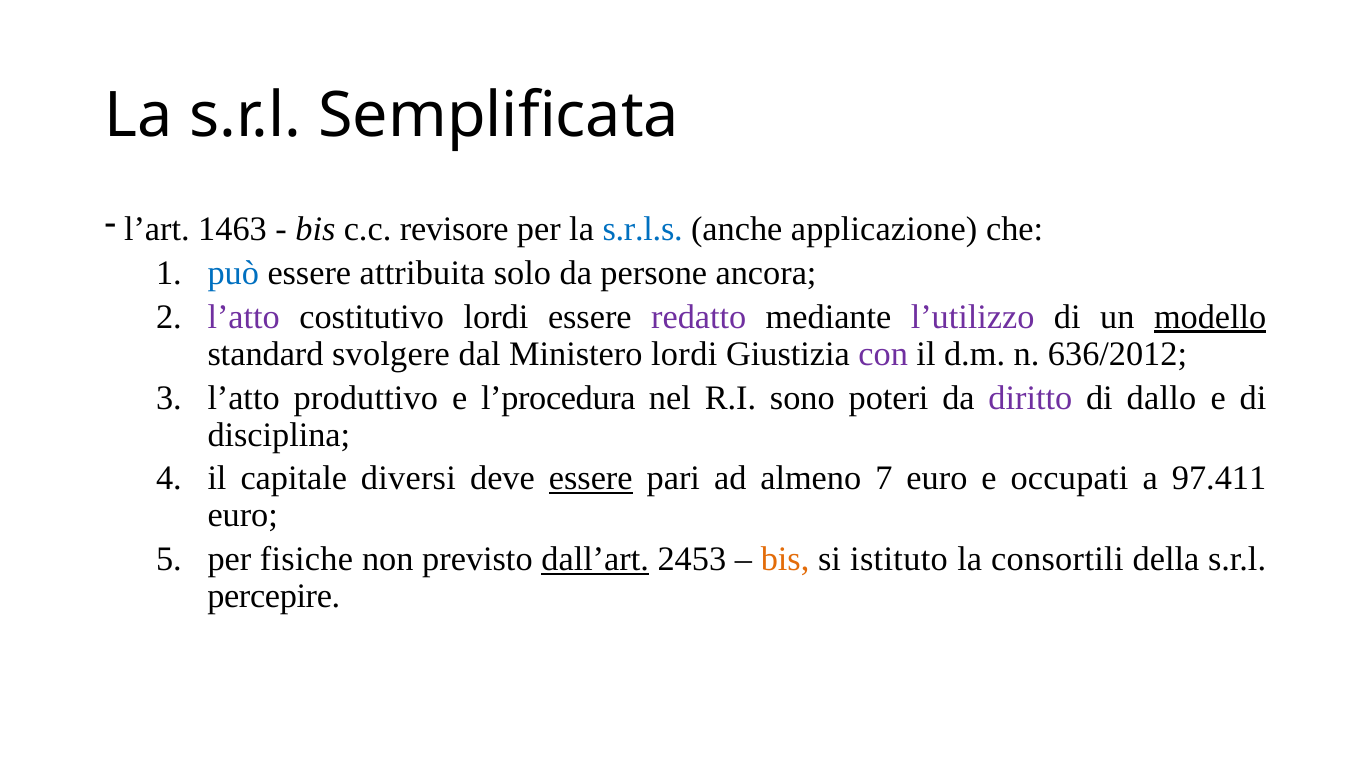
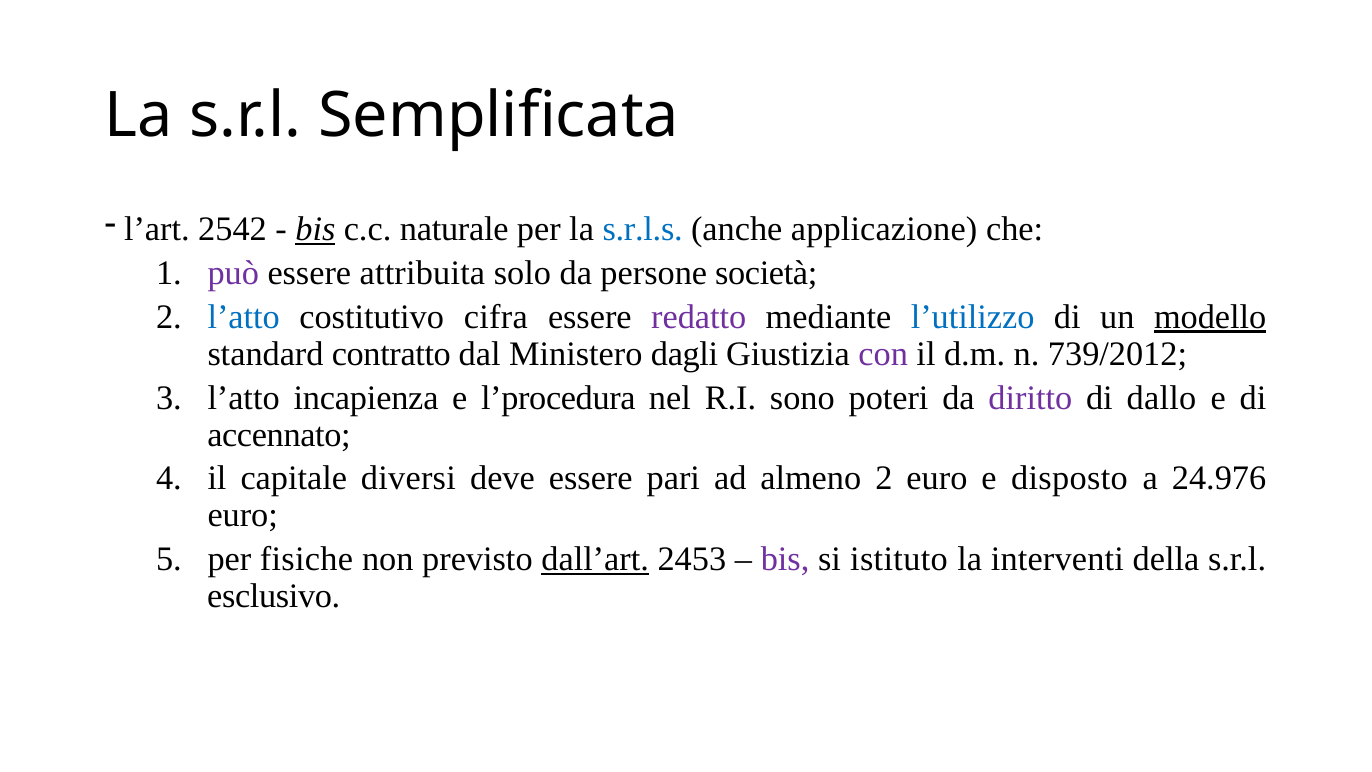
1463: 1463 -> 2542
bis at (315, 229) underline: none -> present
revisore: revisore -> naturale
può colour: blue -> purple
ancora: ancora -> società
l’atto at (244, 317) colour: purple -> blue
costitutivo lordi: lordi -> cifra
l’utilizzo colour: purple -> blue
svolgere: svolgere -> contratto
Ministero lordi: lordi -> dagli
636/2012: 636/2012 -> 739/2012
produttivo: produttivo -> incapienza
disciplina: disciplina -> accennato
essere at (591, 478) underline: present -> none
almeno 7: 7 -> 2
occupati: occupati -> disposto
97.411: 97.411 -> 24.976
bis at (785, 559) colour: orange -> purple
consortili: consortili -> interventi
percepire: percepire -> esclusivo
